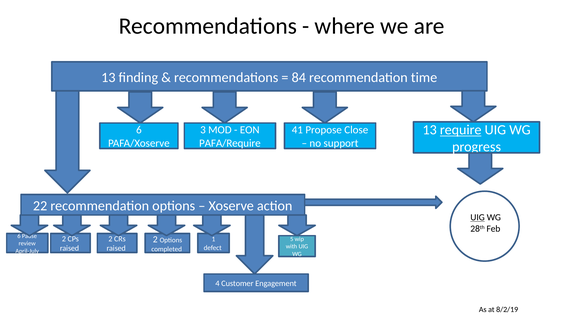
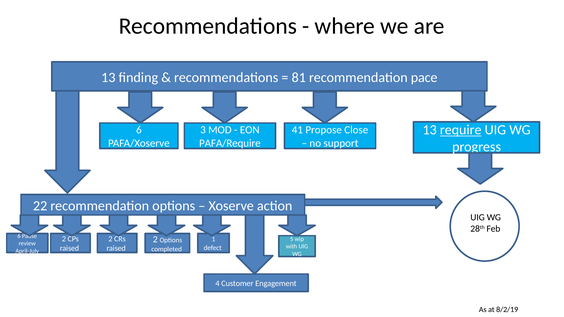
84: 84 -> 81
time: time -> pace
UIG at (478, 218) underline: present -> none
